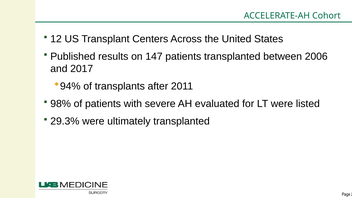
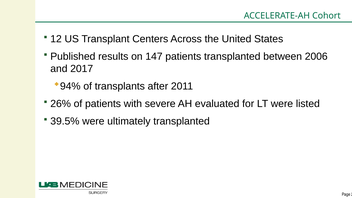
98%: 98% -> 26%
29.3%: 29.3% -> 39.5%
